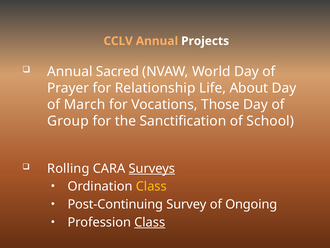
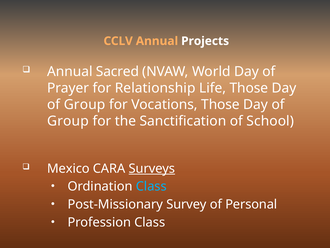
Life About: About -> Those
March at (85, 104): March -> Group
Rolling: Rolling -> Mexico
Class at (151, 186) colour: yellow -> light blue
Post-Continuing: Post-Continuing -> Post-Missionary
Ongoing: Ongoing -> Personal
Class at (150, 222) underline: present -> none
